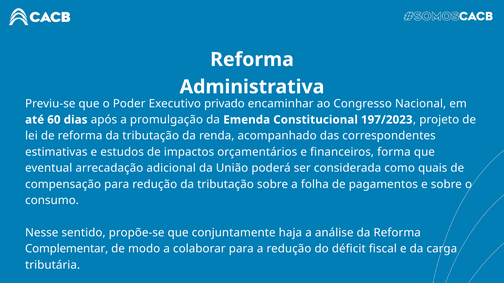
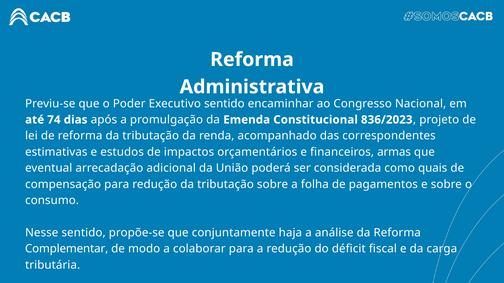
Executivo privado: privado -> sentido
60: 60 -> 74
197/2023: 197/2023 -> 836/2023
forma: forma -> armas
